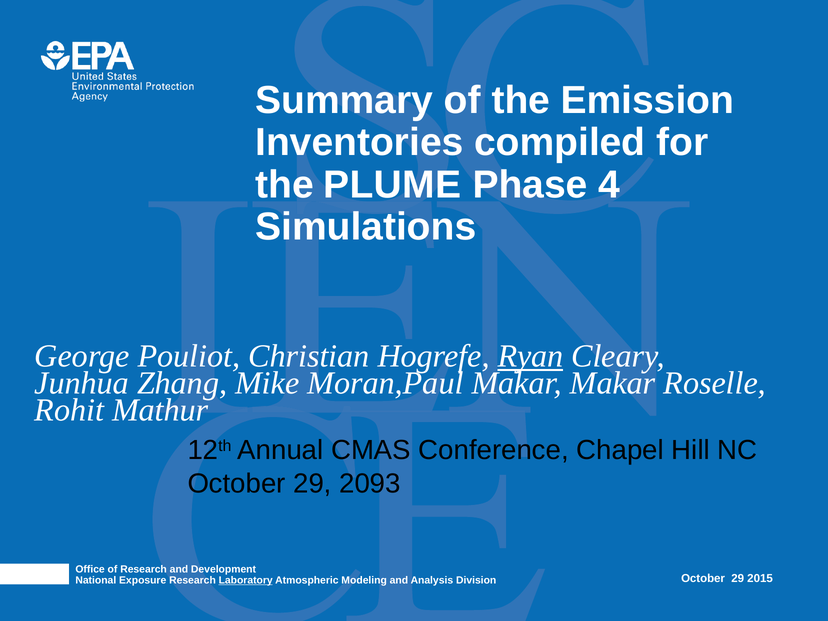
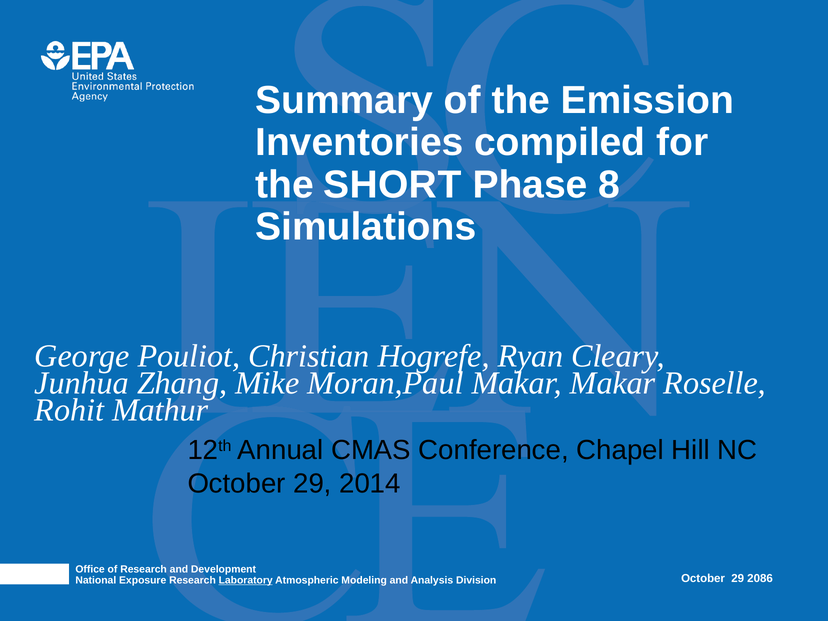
PLUME: PLUME -> SHORT
4: 4 -> 8
Ryan underline: present -> none
2093: 2093 -> 2014
2015: 2015 -> 2086
